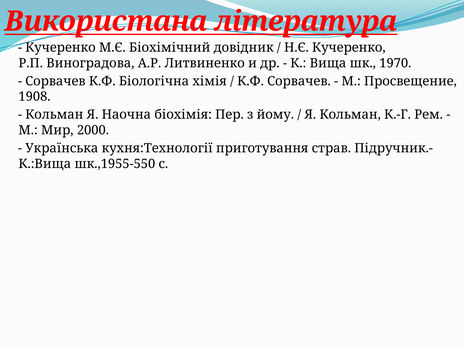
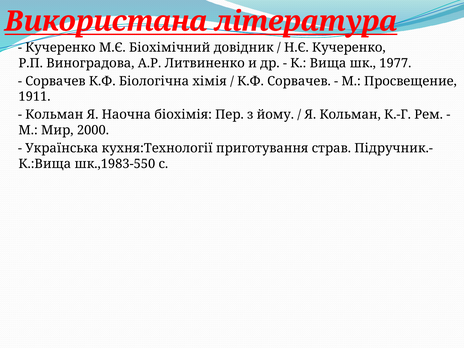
1970: 1970 -> 1977
1908: 1908 -> 1911
шк.,1955-550: шк.,1955-550 -> шк.,1983-550
